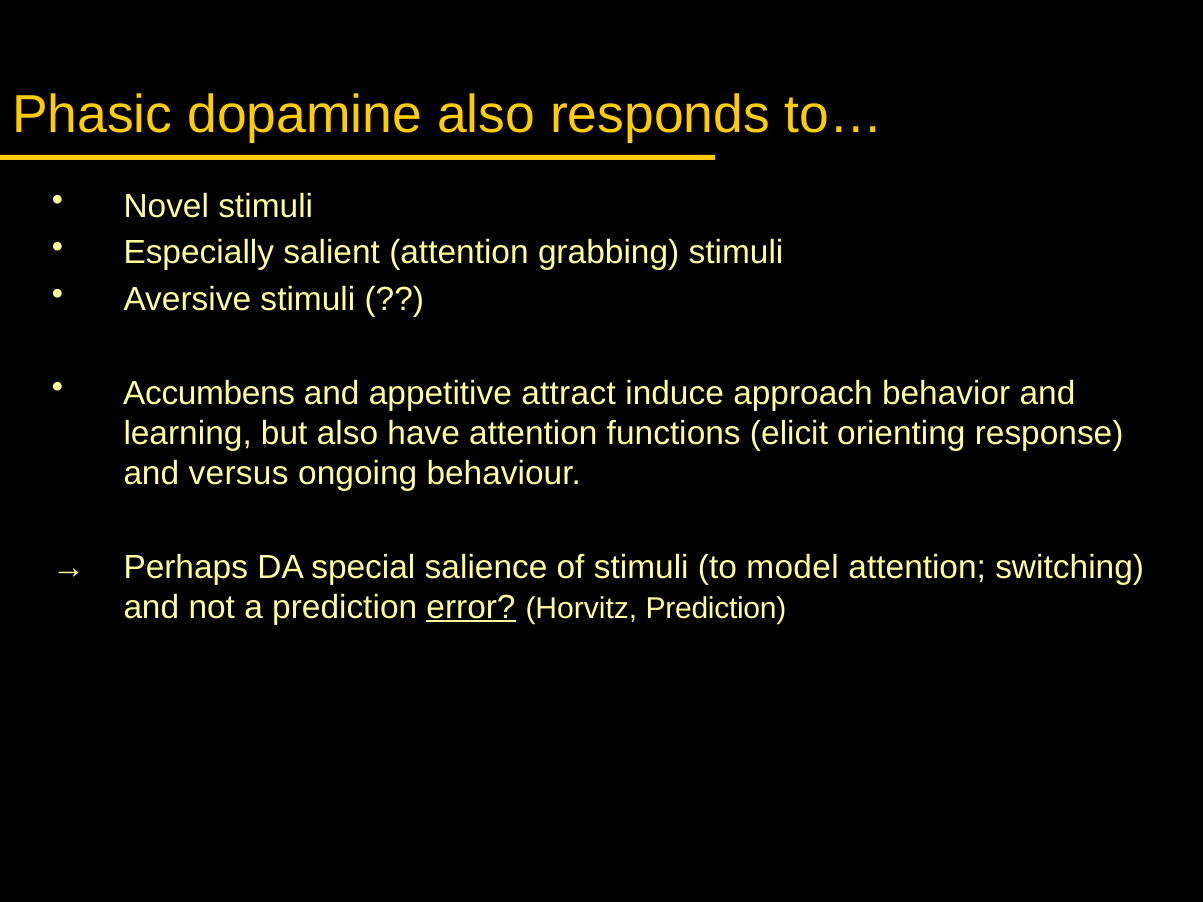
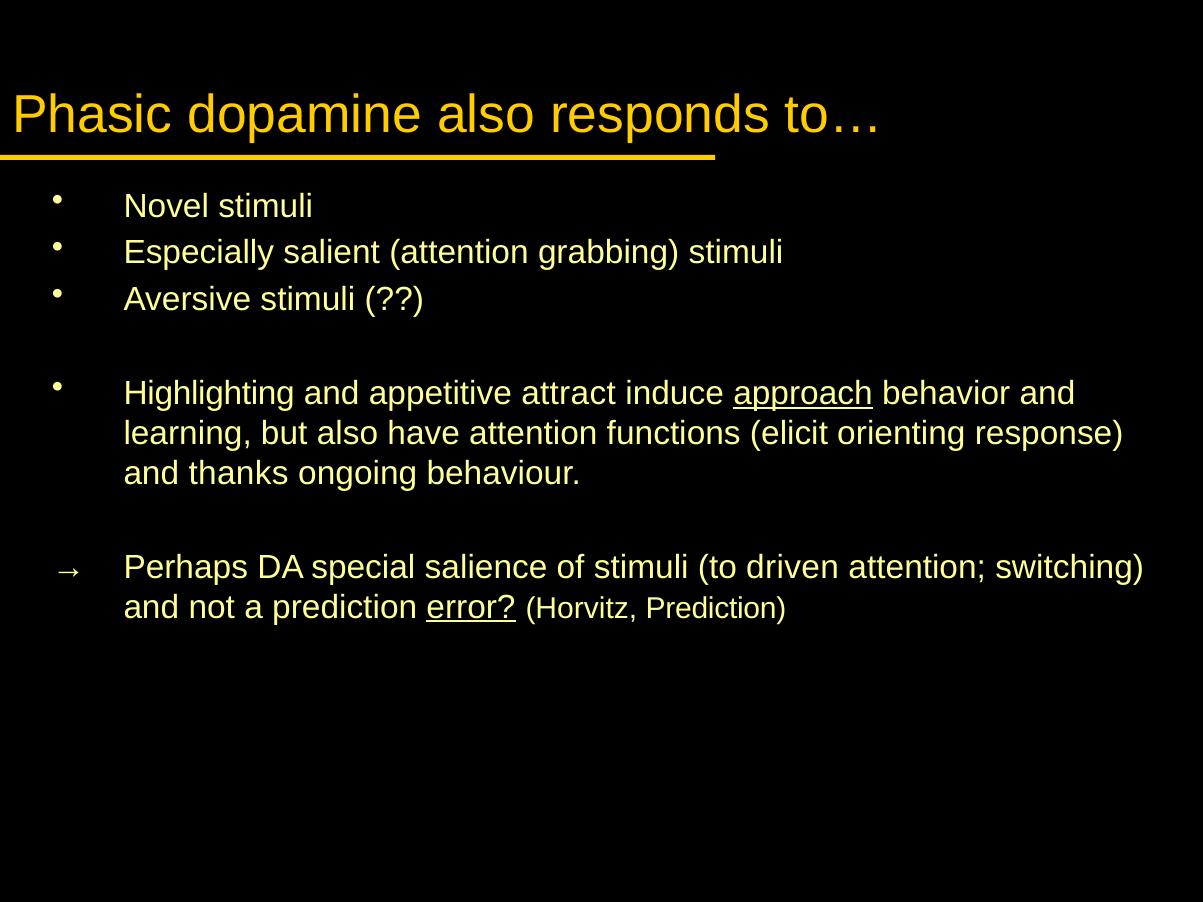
Accumbens: Accumbens -> Highlighting
approach underline: none -> present
versus: versus -> thanks
model: model -> driven
